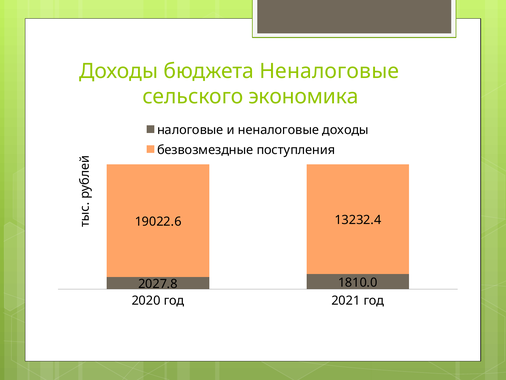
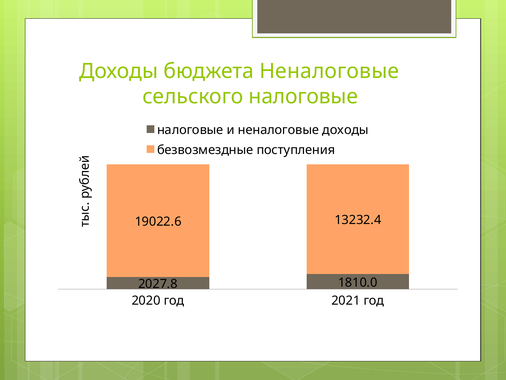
сельского экономика: экономика -> налоговые
